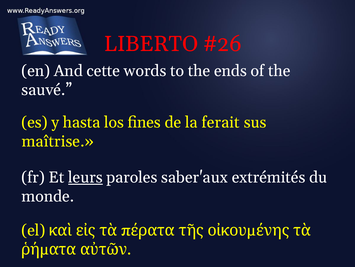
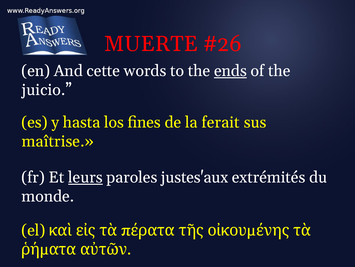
LIBERTO: LIBERTO -> MUERTE
ends underline: none -> present
sauvé: sauvé -> juicio
saber'aux: saber'aux -> justes'aux
